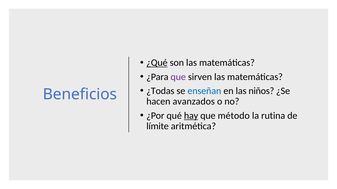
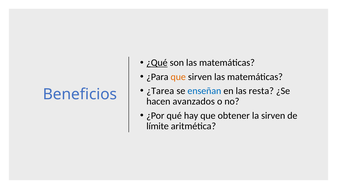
que at (178, 77) colour: purple -> orange
¿Todas: ¿Todas -> ¿Tarea
niños: niños -> resta
hay underline: present -> none
método: método -> obtener
la rutina: rutina -> sirven
